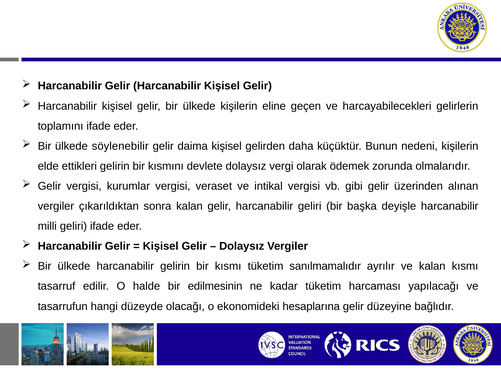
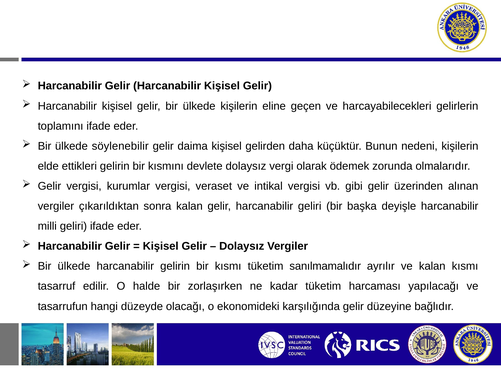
edilmesinin: edilmesinin -> zorlaşırken
hesaplarına: hesaplarına -> karşılığında
